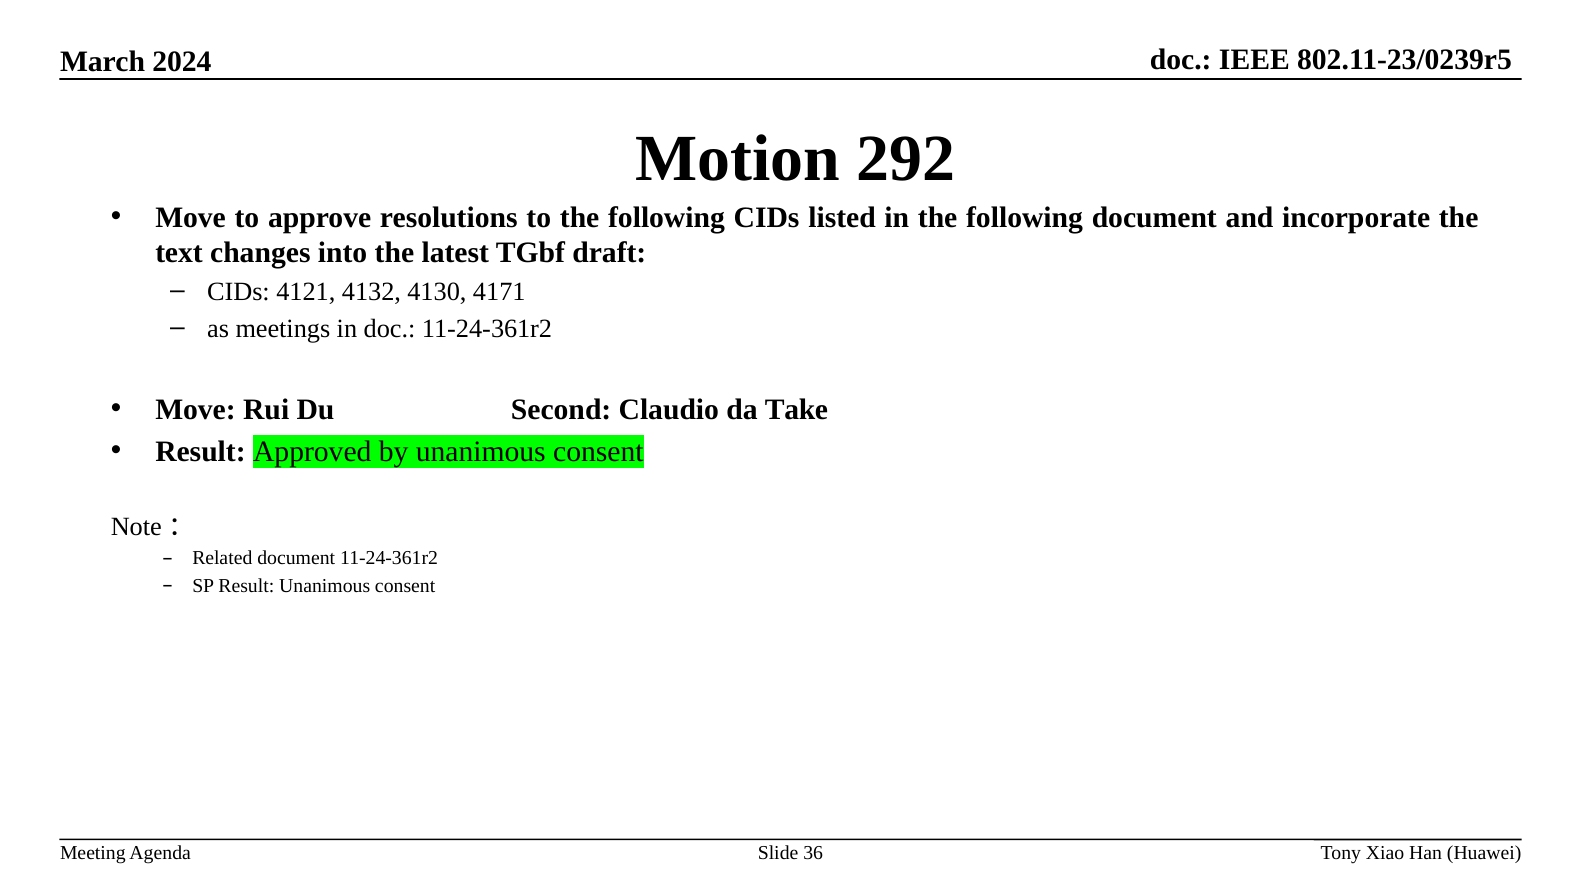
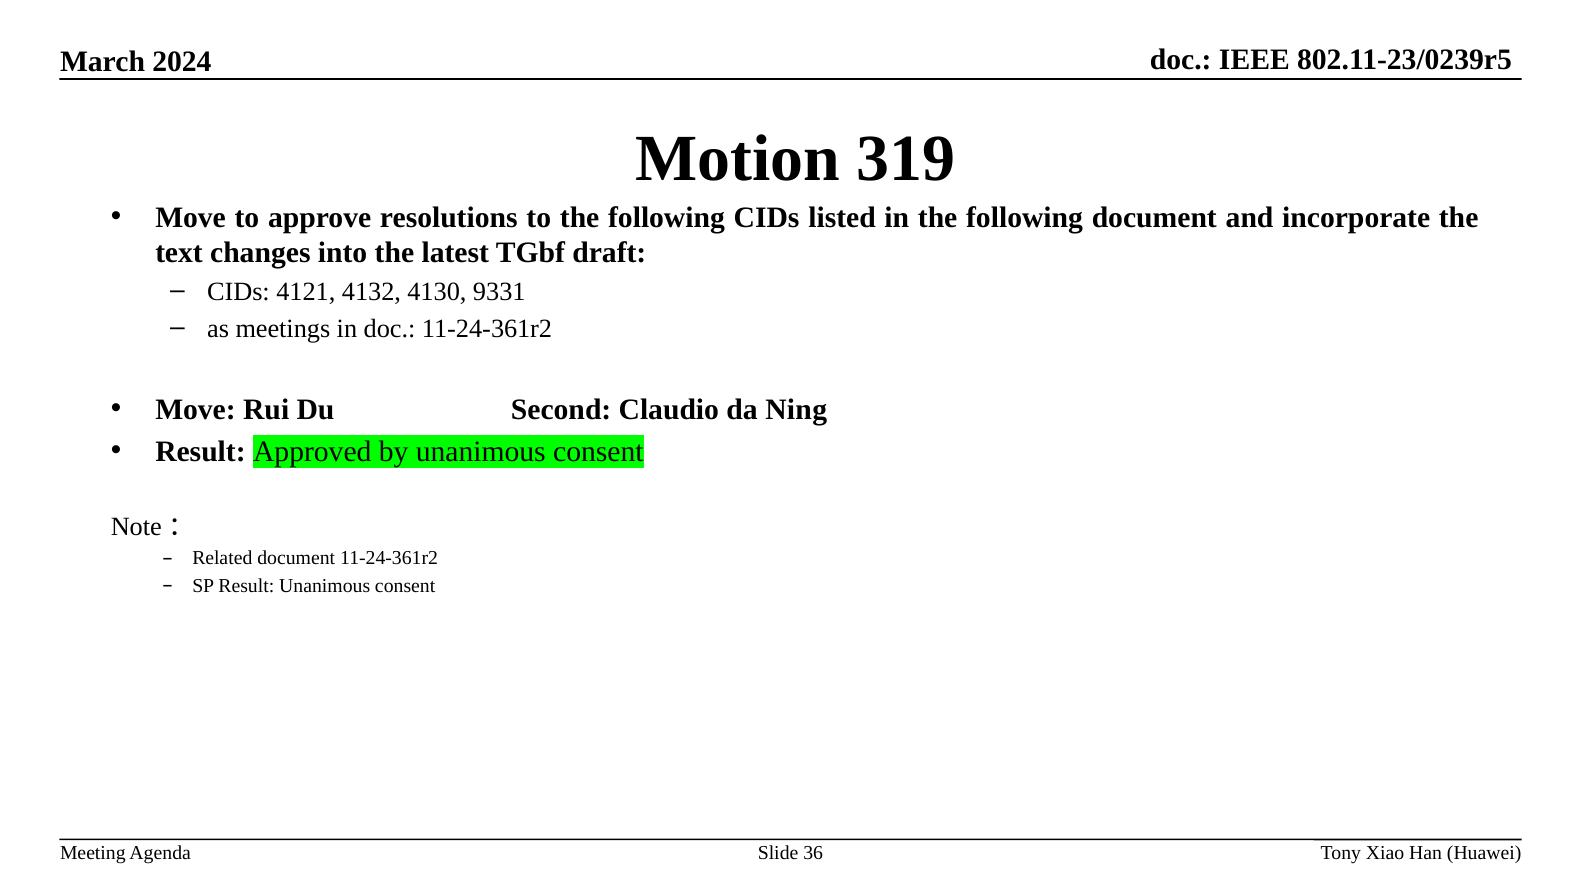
292: 292 -> 319
4171: 4171 -> 9331
Take: Take -> Ning
